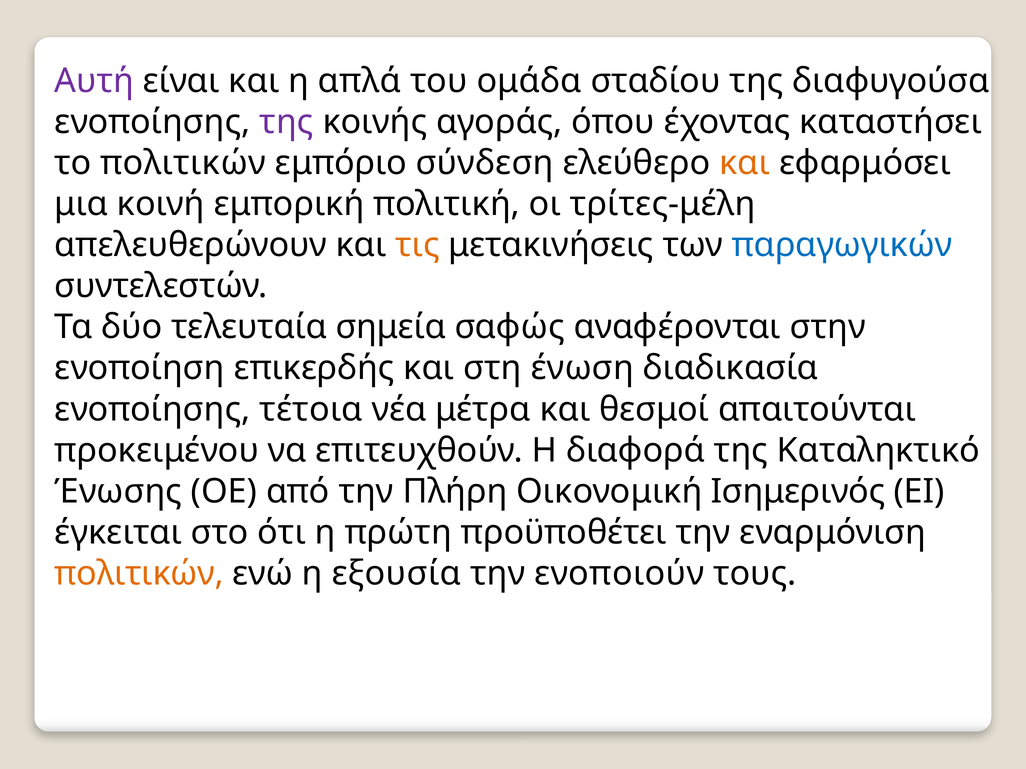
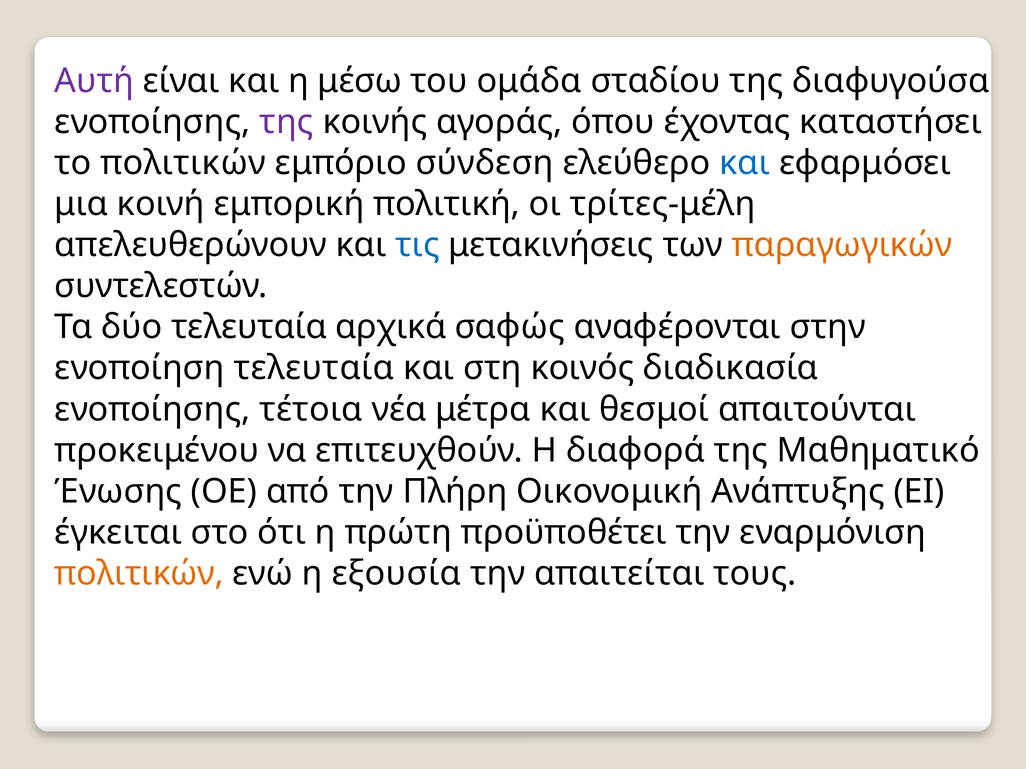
απλά: απλά -> μέσω
και at (745, 163) colour: orange -> blue
τις colour: orange -> blue
παραγωγικών colour: blue -> orange
σημεία: σημεία -> αρχικά
ενοποίηση επικερδής: επικερδής -> τελευταία
ένωση: ένωση -> κοινός
Καταληκτικό: Καταληκτικό -> Μαθηματικό
Ισημερινός: Ισημερινός -> Ανάπτυξης
ενοποιούν: ενοποιούν -> απαιτείται
